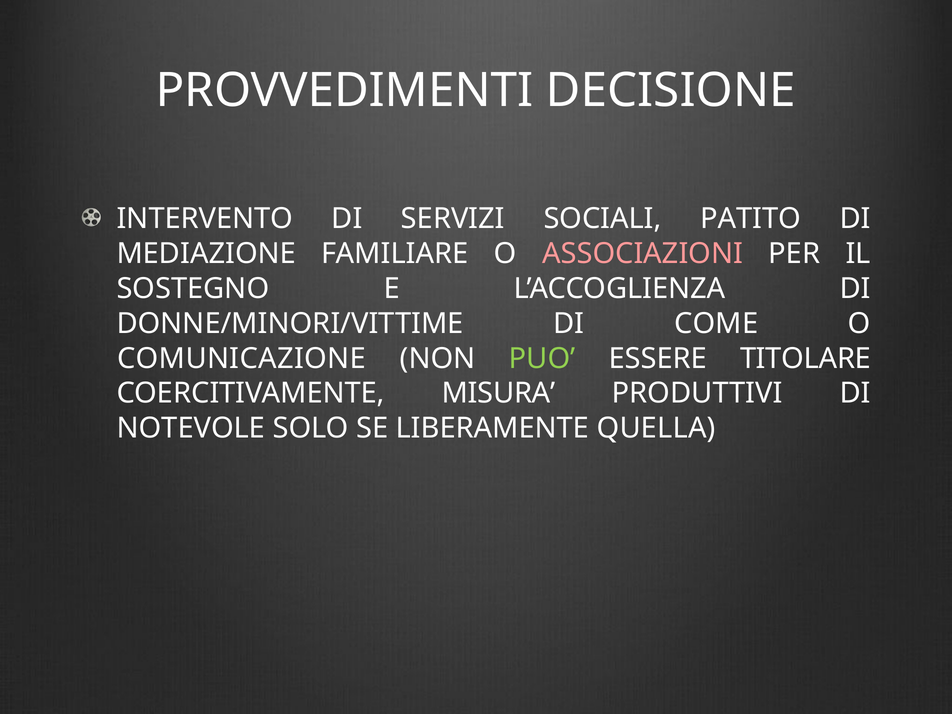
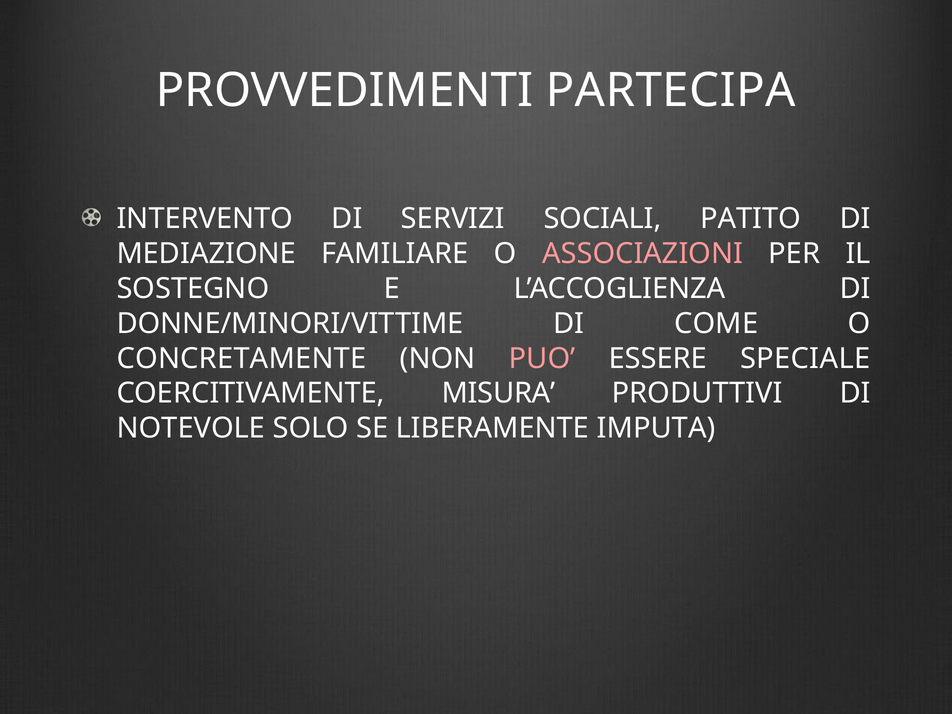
DECISIONE: DECISIONE -> PARTECIPA
COMUNICAZIONE: COMUNICAZIONE -> CONCRETAMENTE
PUO colour: light green -> pink
TITOLARE: TITOLARE -> SPECIALE
QUELLA: QUELLA -> IMPUTA
